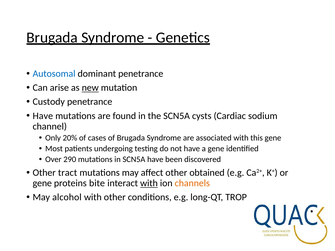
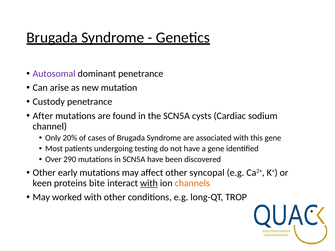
Autosomal colour: blue -> purple
new underline: present -> none
Have at (43, 116): Have -> After
tract: tract -> early
obtained: obtained -> syncopal
gene at (42, 183): gene -> keen
alcohol: alcohol -> worked
